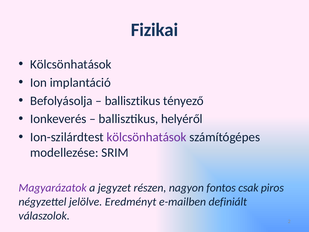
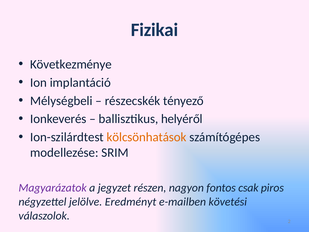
Kölcsönhatások at (71, 64): Kölcsönhatások -> Következménye
Befolyásolja: Befolyásolja -> Mélységbeli
ballisztikus at (133, 101): ballisztikus -> részecskék
kölcsönhatások at (147, 137) colour: purple -> orange
definiált: definiált -> követési
